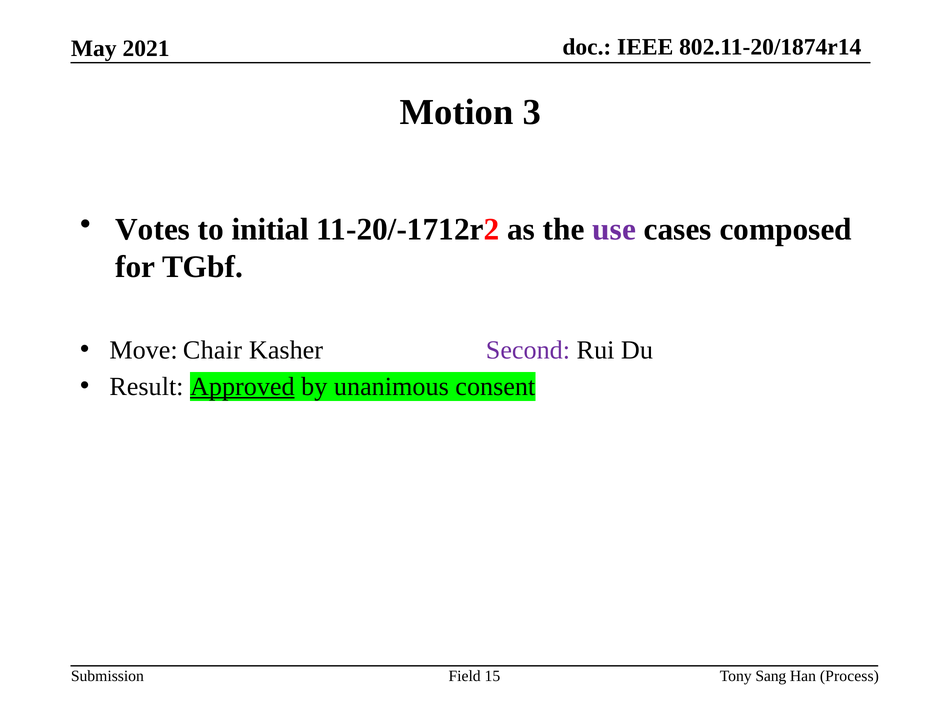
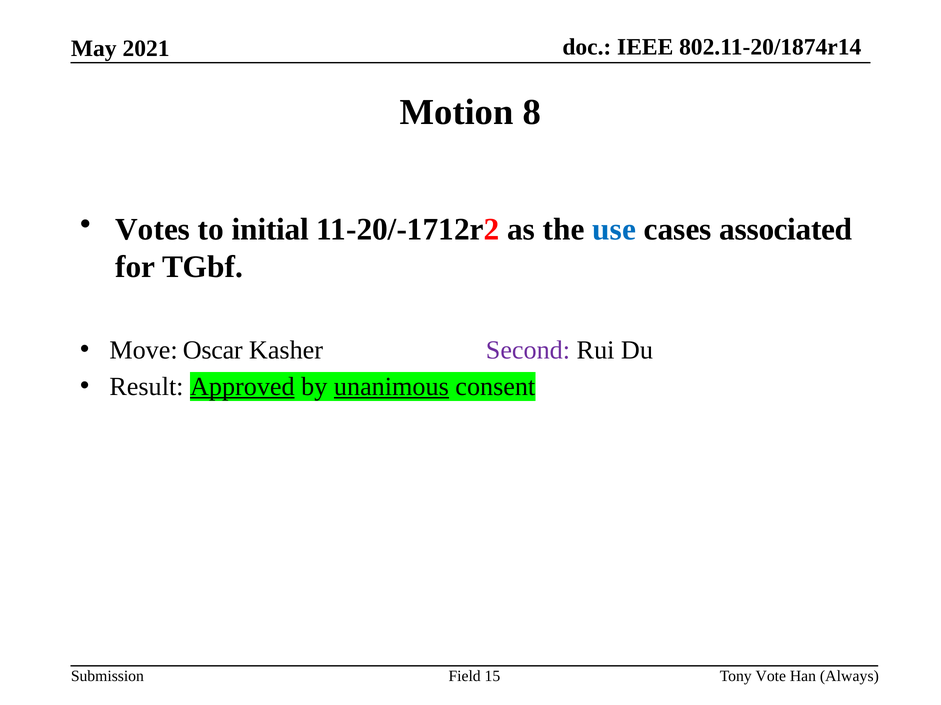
3: 3 -> 8
use colour: purple -> blue
composed: composed -> associated
Chair: Chair -> Oscar
unanimous underline: none -> present
Sang: Sang -> Vote
Process: Process -> Always
